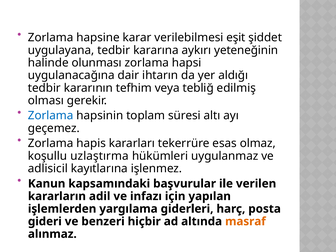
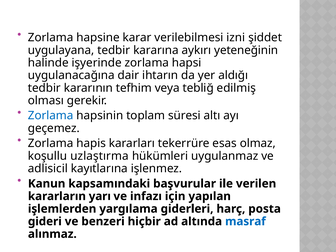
eşit: eşit -> izni
olunması: olunması -> işyerinde
adil: adil -> yarı
masraf colour: orange -> blue
